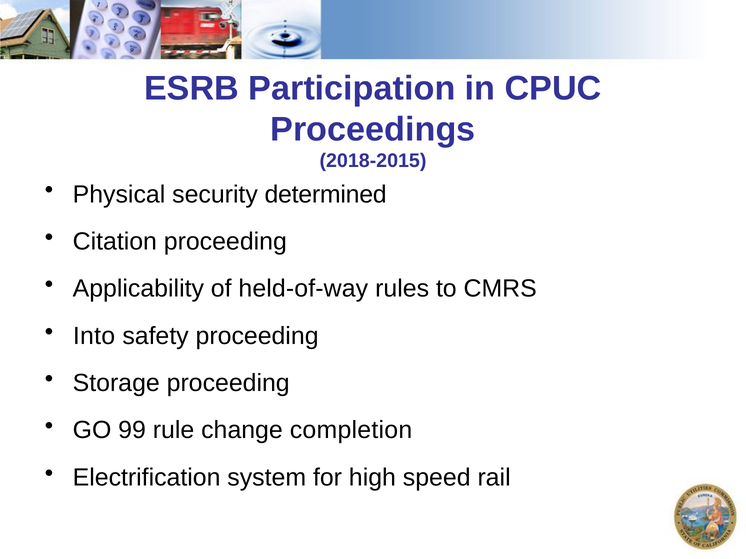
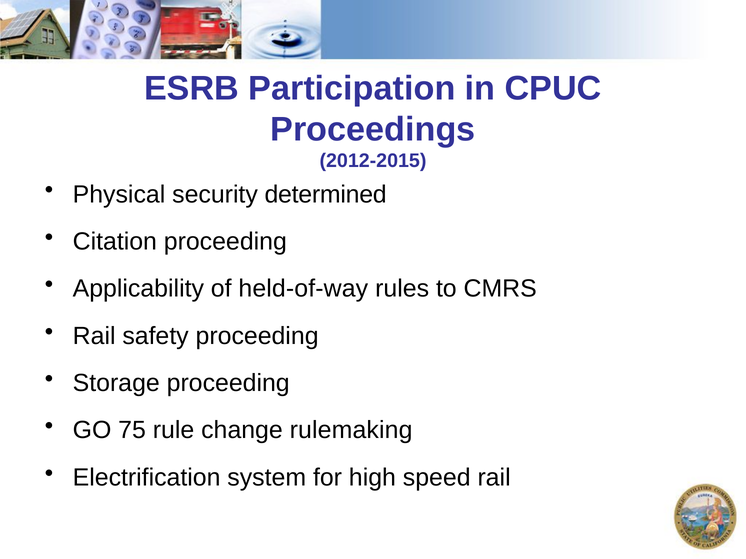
2018-2015: 2018-2015 -> 2012-2015
Into at (94, 336): Into -> Rail
99: 99 -> 75
completion: completion -> rulemaking
